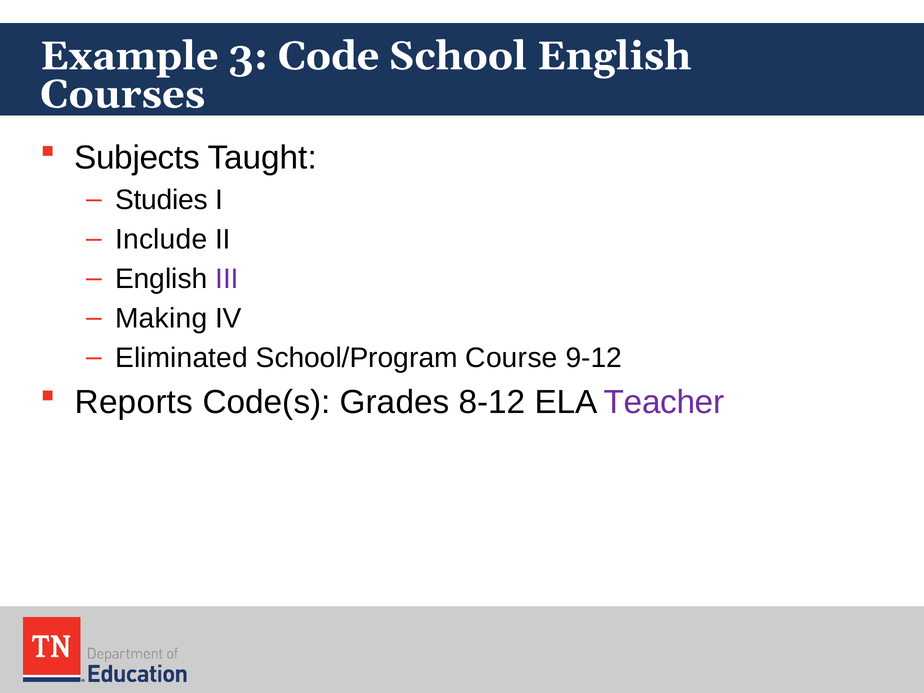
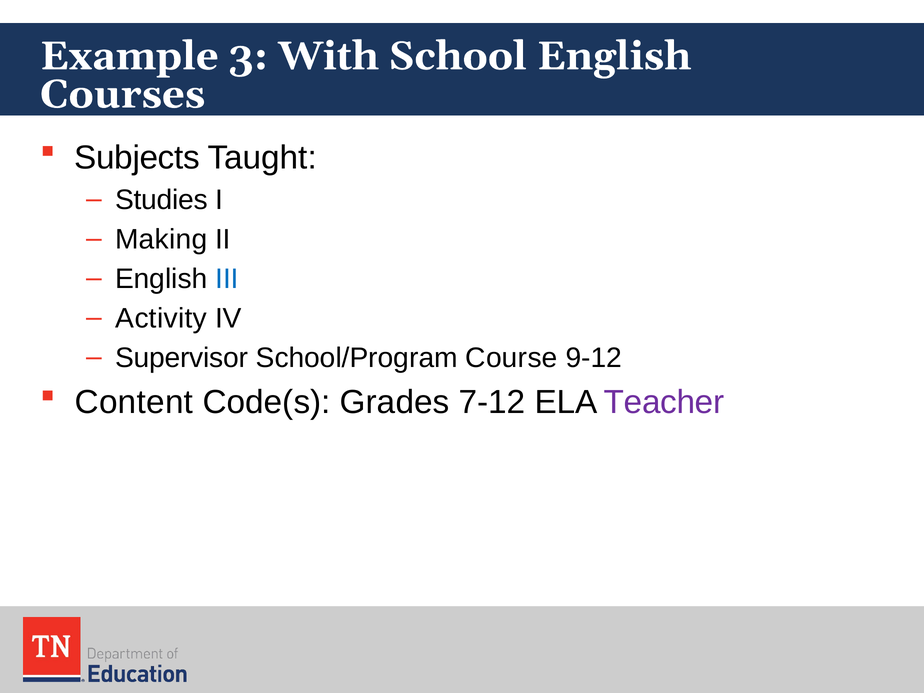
Code: Code -> With
Include: Include -> Making
III colour: purple -> blue
Making: Making -> Activity
Eliminated: Eliminated -> Supervisor
Reports: Reports -> Content
8-12: 8-12 -> 7-12
